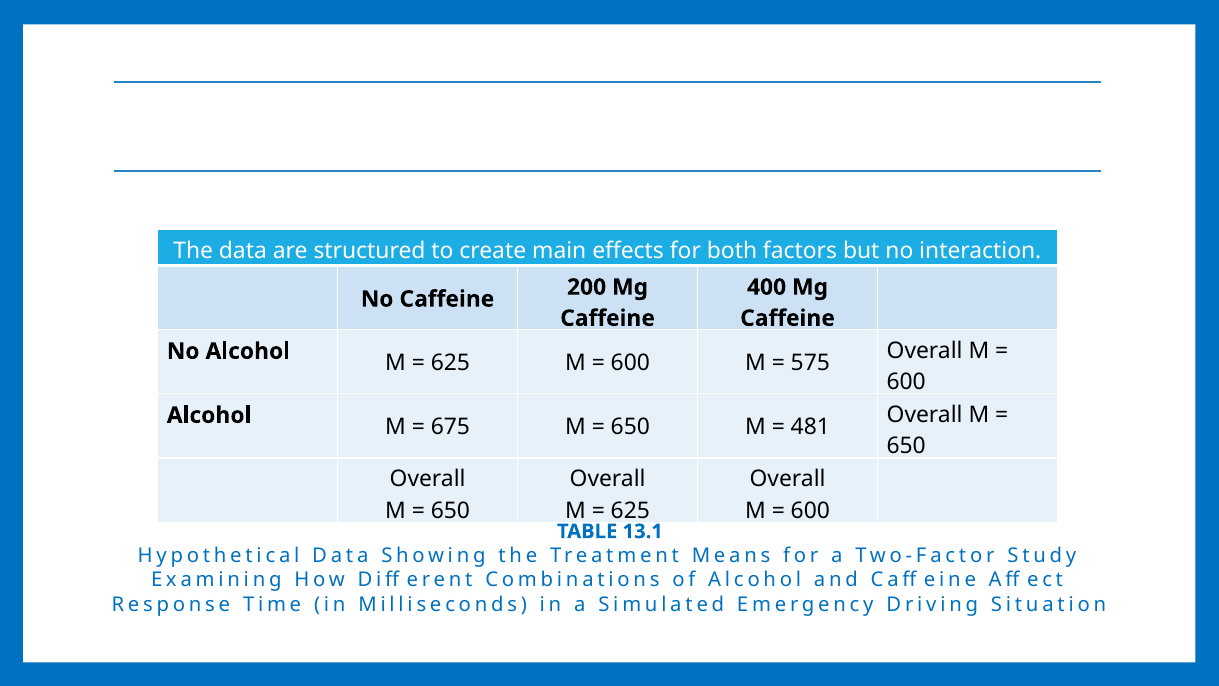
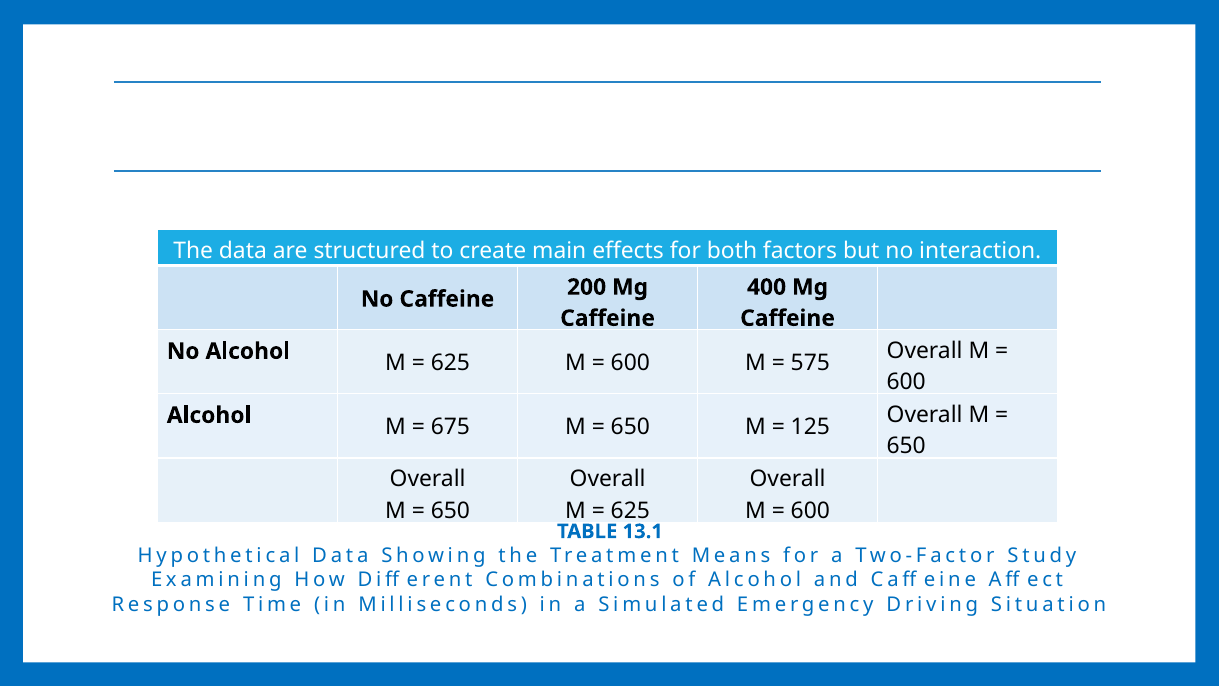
481: 481 -> 125
